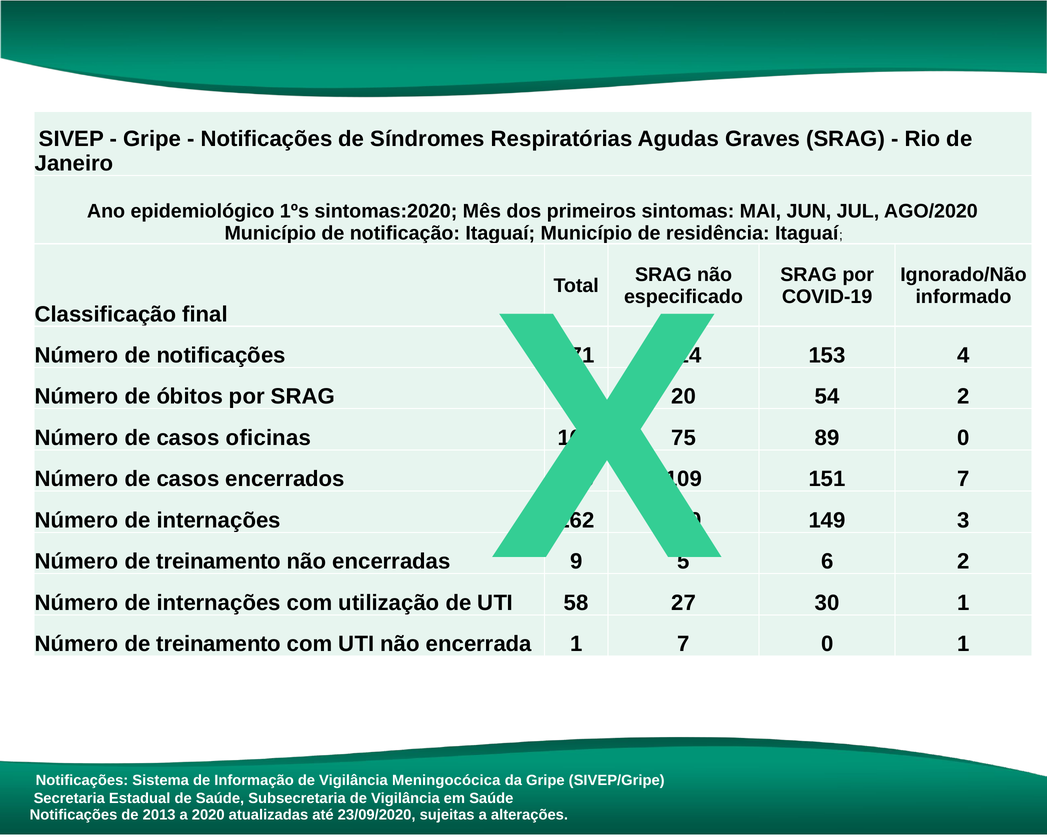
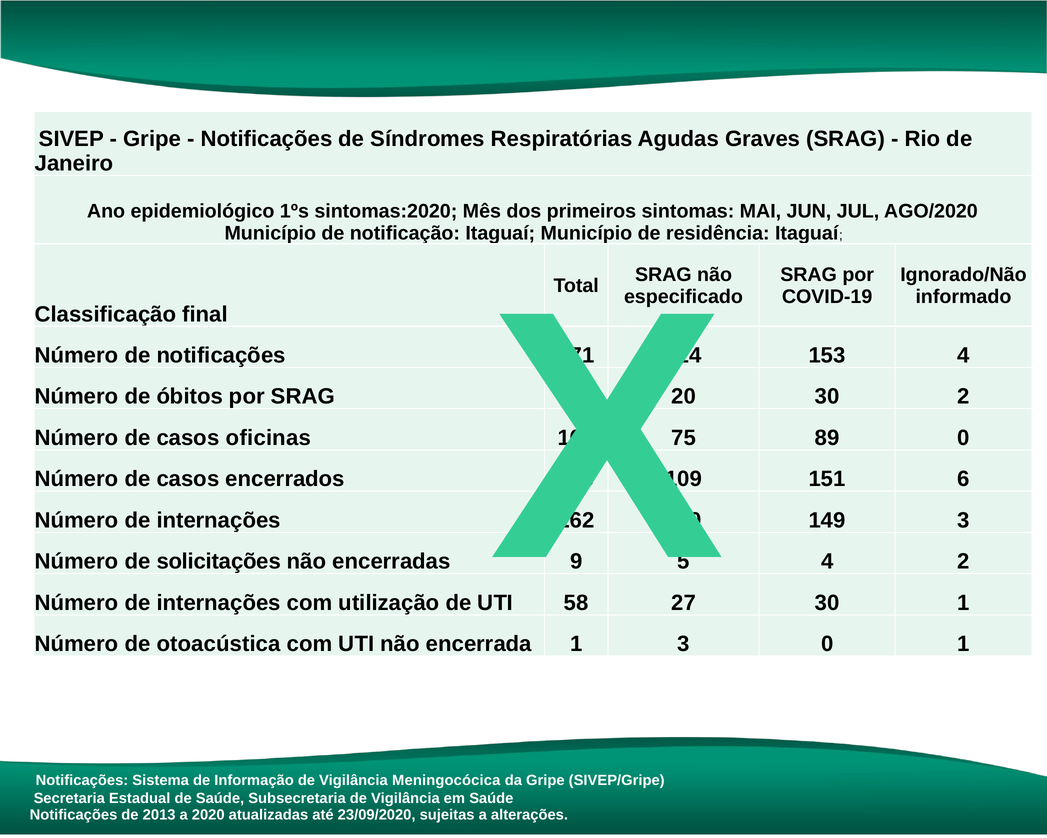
54 at (827, 396): 54 -> 30
151 7: 7 -> 6
treinamento at (219, 561): treinamento -> solicitações
6 at (827, 561): 6 -> 4
treinamento at (219, 644): treinamento -> otoacústica
1 7: 7 -> 3
